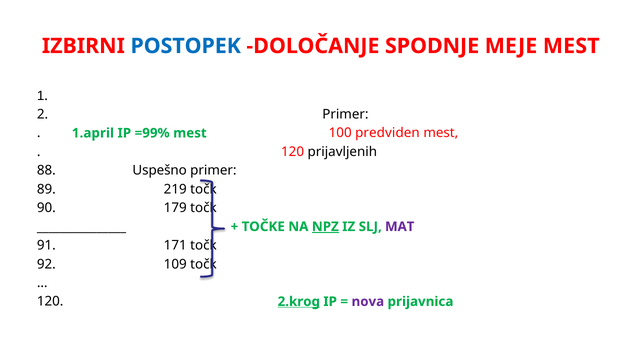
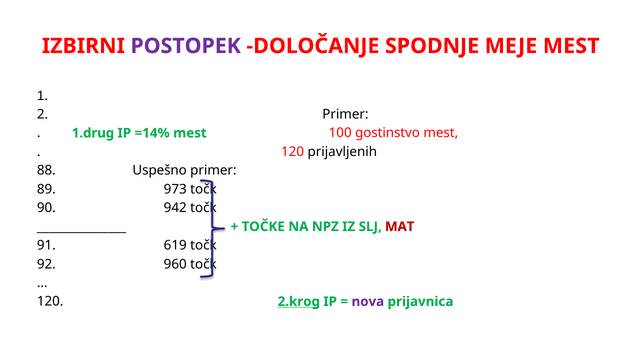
POSTOPEK colour: blue -> purple
1.april: 1.april -> 1.drug
=99%: =99% -> =14%
predviden: predviden -> gostinstvo
219: 219 -> 973
179: 179 -> 942
NPZ underline: present -> none
MAT colour: purple -> red
171: 171 -> 619
109: 109 -> 960
